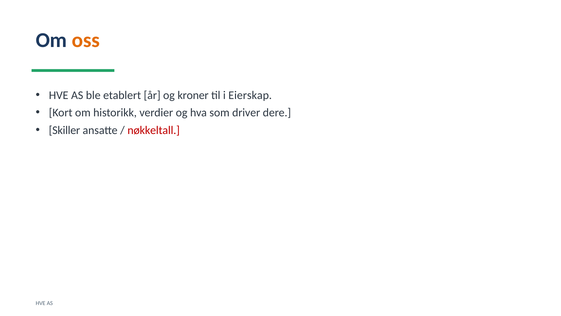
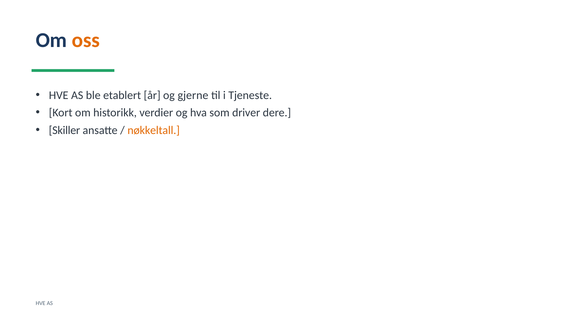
kroner: kroner -> gjerne
Eierskap: Eierskap -> Tjeneste
nøkkeltall colour: red -> orange
